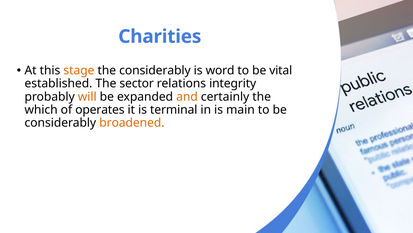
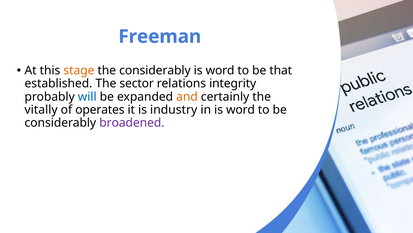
Charities: Charities -> Freeman
vital: vital -> that
will colour: orange -> blue
which: which -> vitally
terminal: terminal -> industry
in is main: main -> word
broadened colour: orange -> purple
